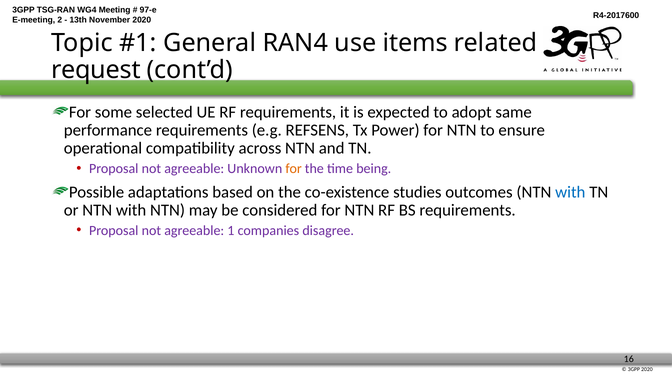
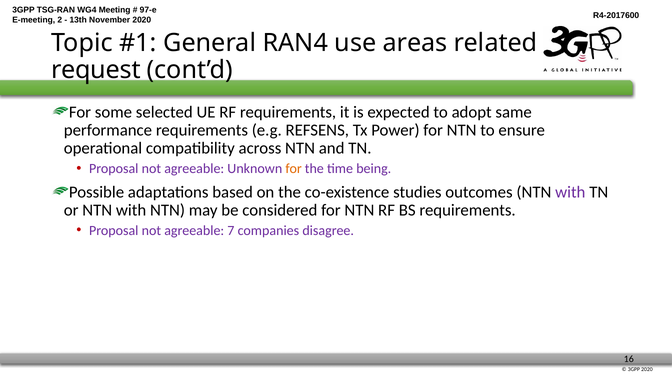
items: items -> areas
with at (570, 192) colour: blue -> purple
1: 1 -> 7
